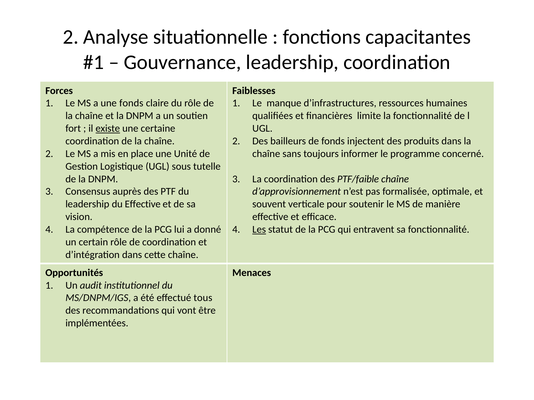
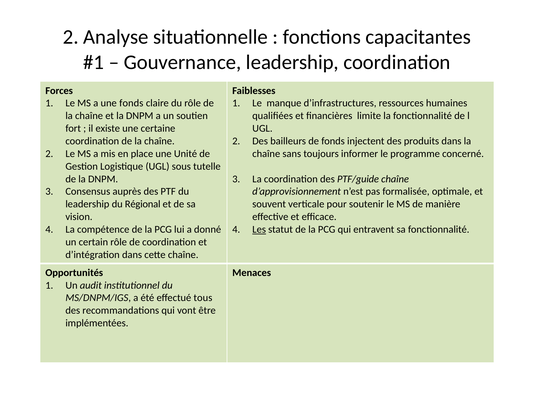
existe underline: present -> none
PTF/faible: PTF/faible -> PTF/guide
du Effective: Effective -> Régional
